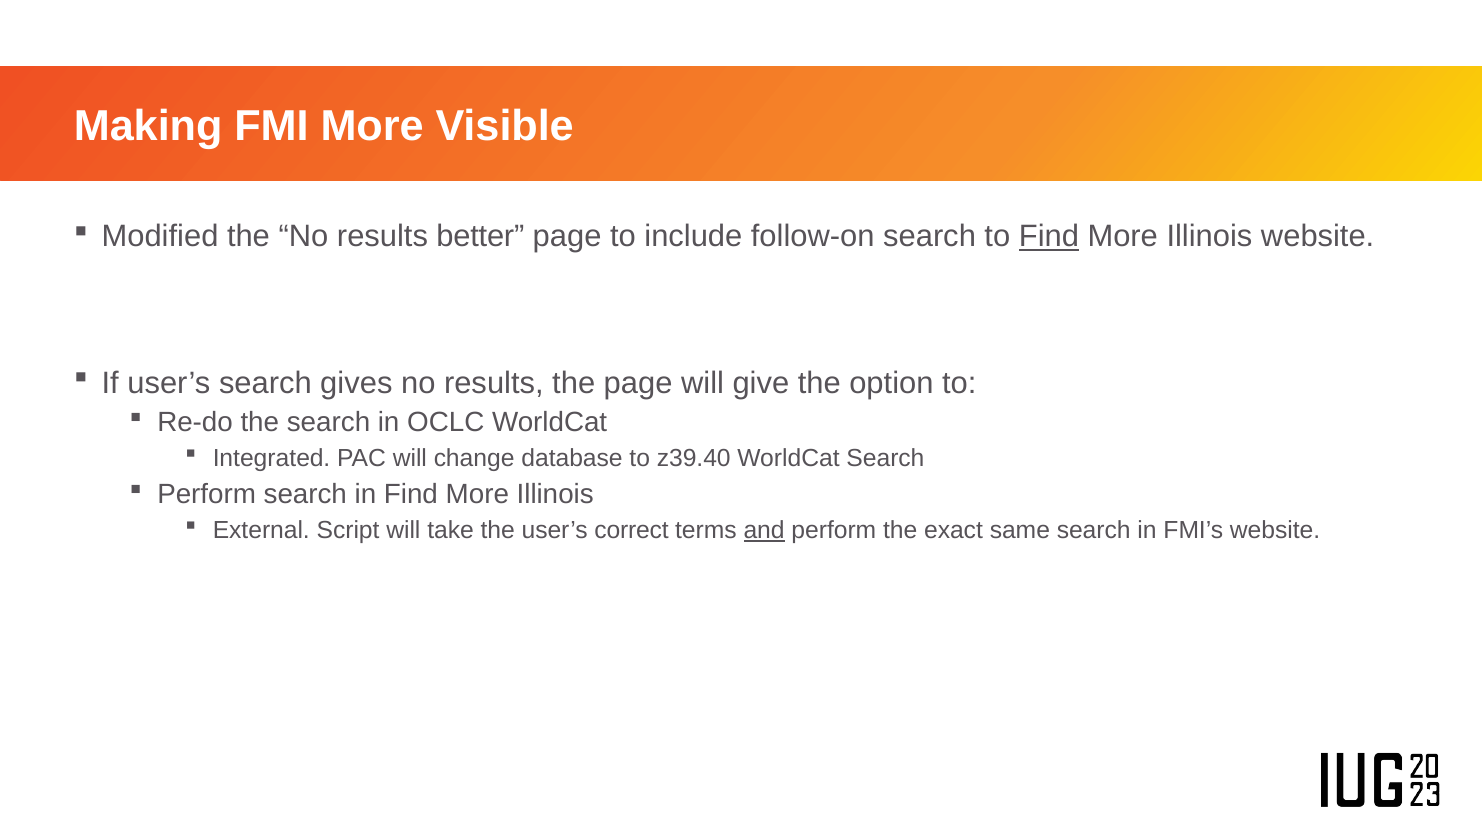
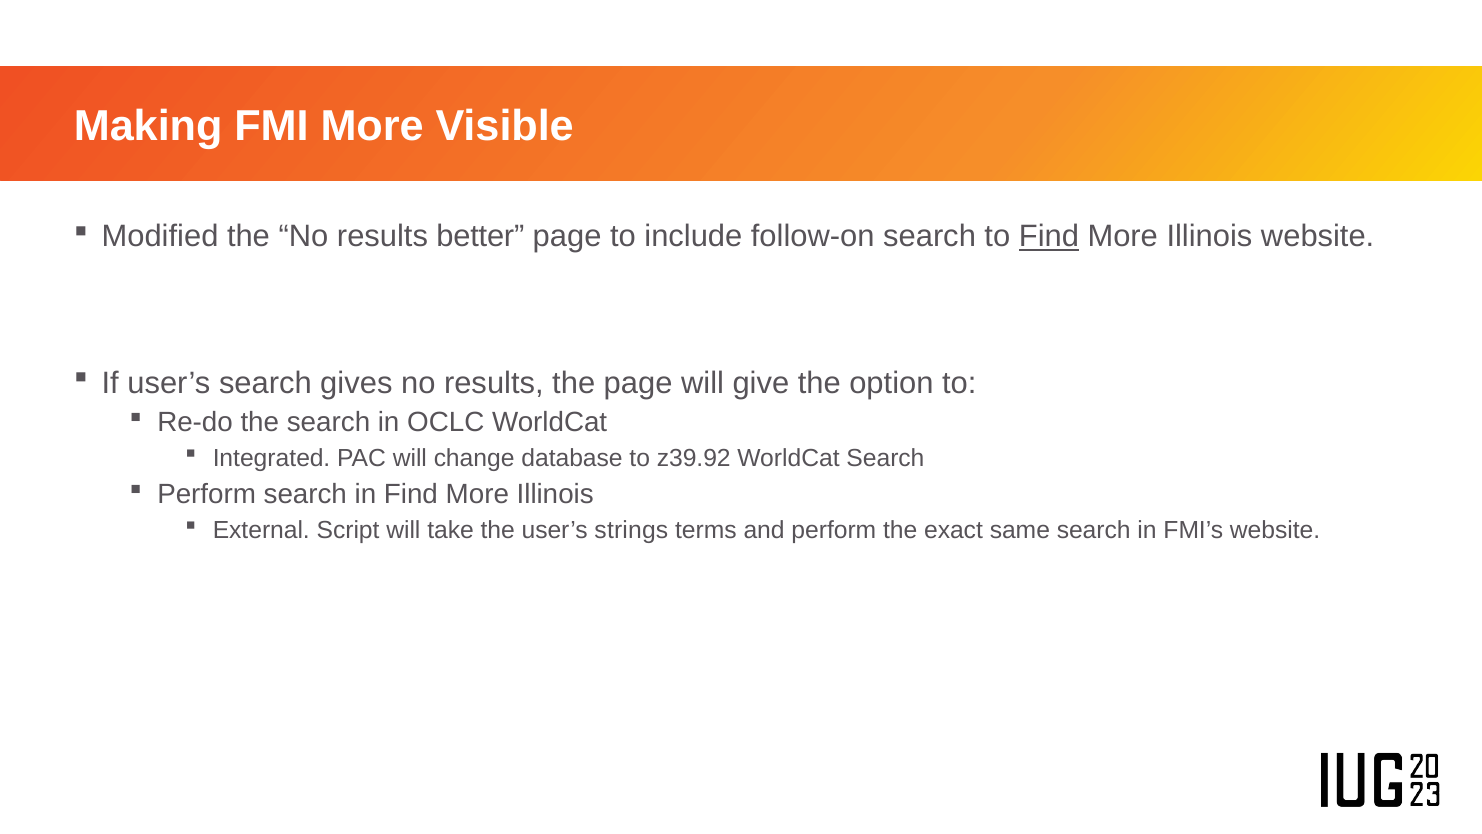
z39.40: z39.40 -> z39.92
correct: correct -> strings
and underline: present -> none
